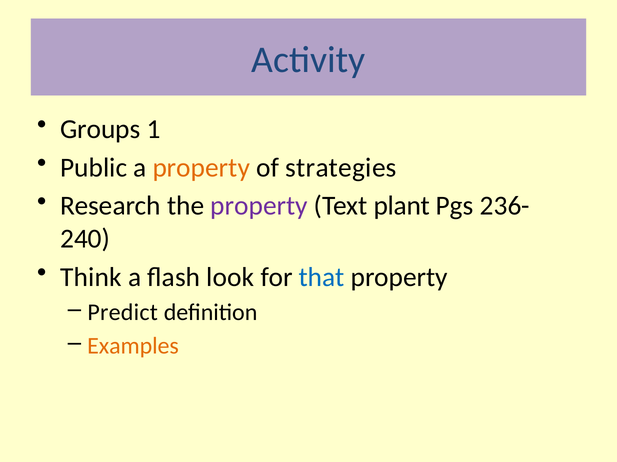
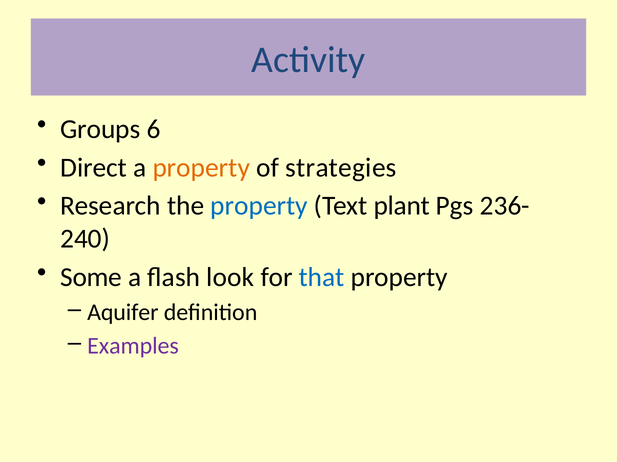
1: 1 -> 6
Public: Public -> Direct
property at (259, 206) colour: purple -> blue
Think: Think -> Some
Predict: Predict -> Aquifer
Examples colour: orange -> purple
